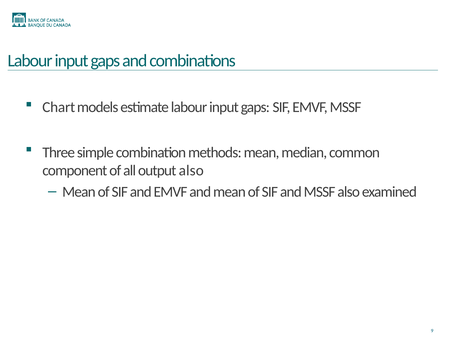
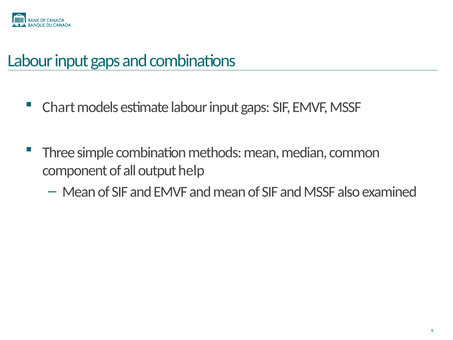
output also: also -> help
